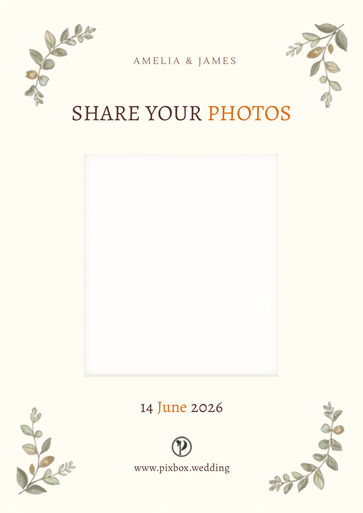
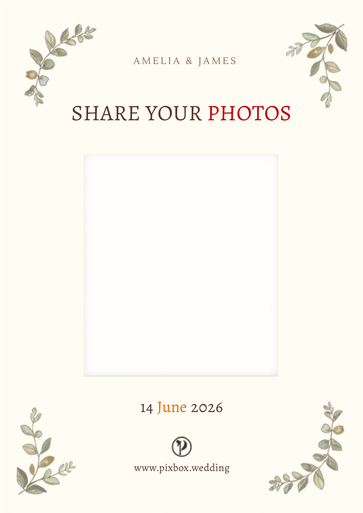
PHOTOS colour: orange -> red
